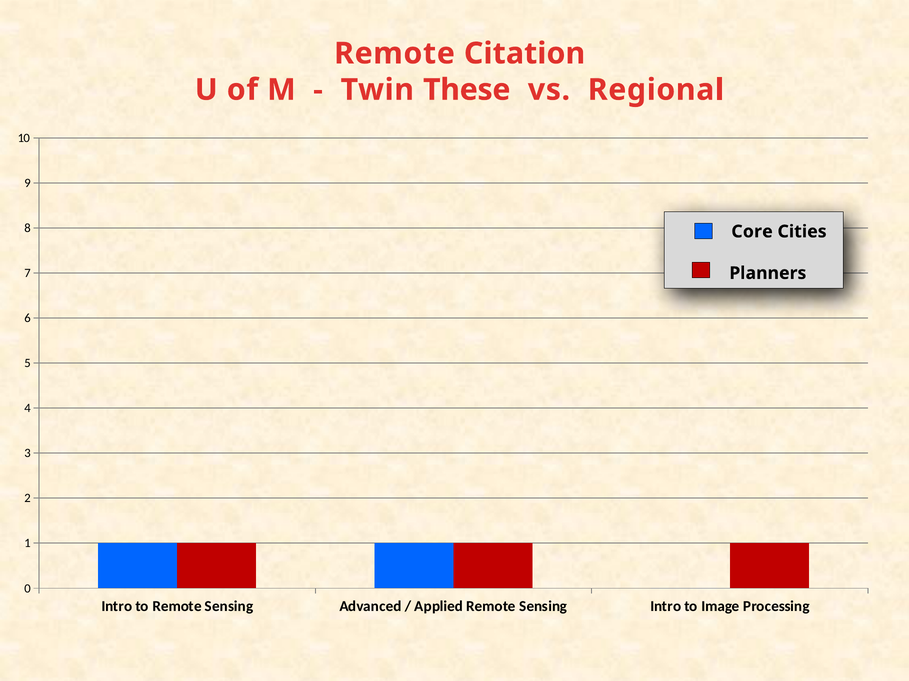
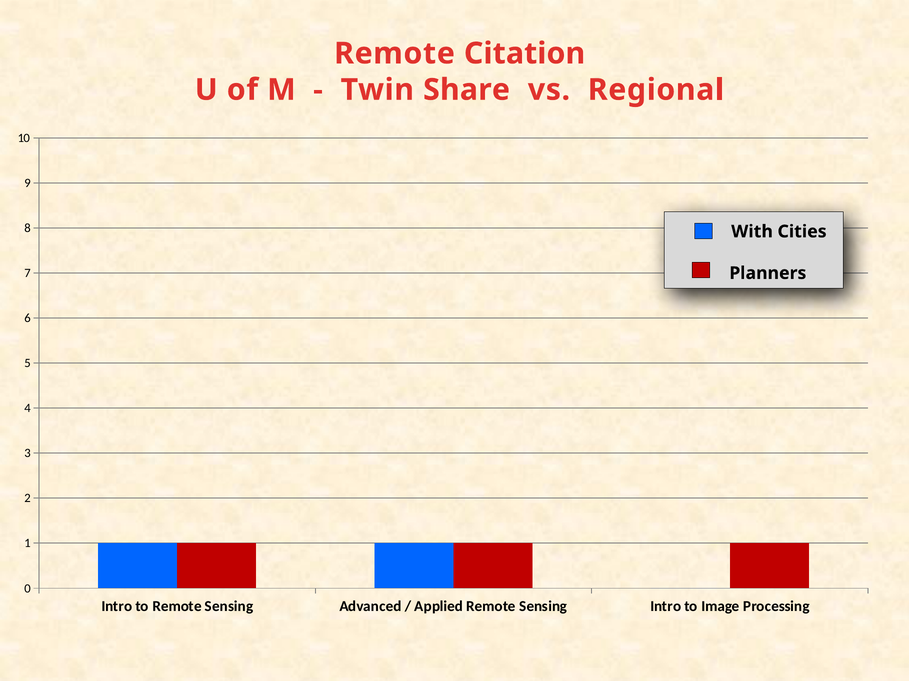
These: These -> Share
Core: Core -> With
